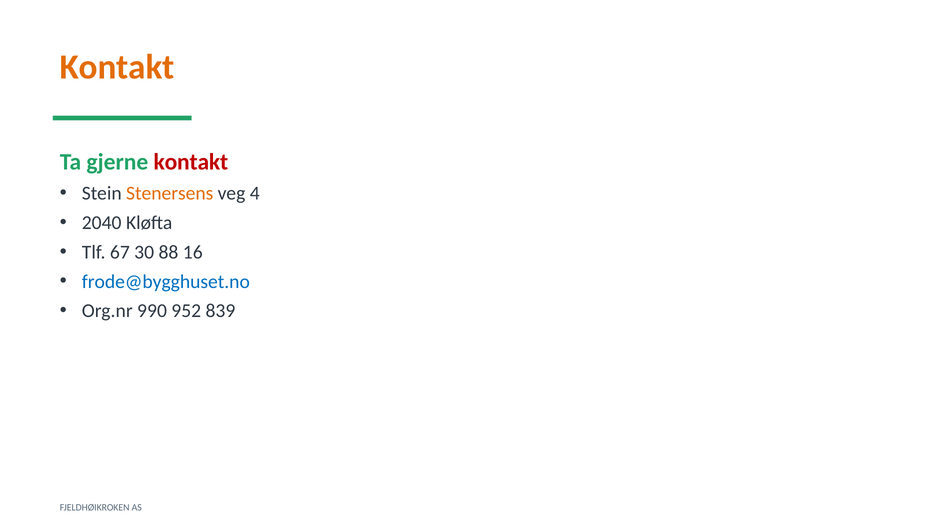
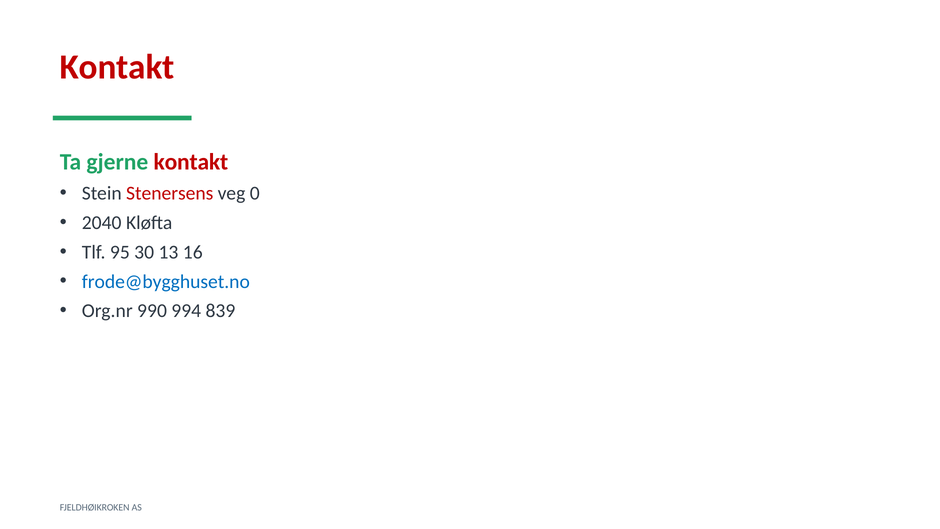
Kontakt at (117, 67) colour: orange -> red
Stenersens colour: orange -> red
4: 4 -> 0
67: 67 -> 95
88: 88 -> 13
952: 952 -> 994
